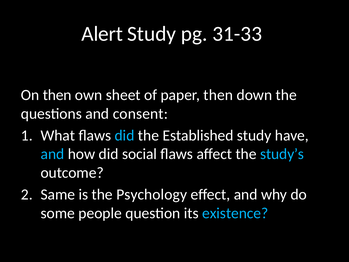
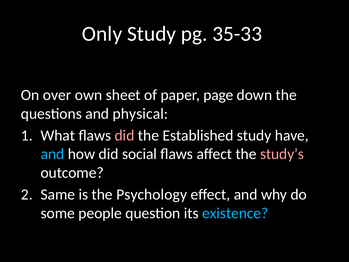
Alert: Alert -> Only
31-33: 31-33 -> 35-33
On then: then -> over
paper then: then -> page
consent: consent -> physical
did at (125, 135) colour: light blue -> pink
study’s colour: light blue -> pink
